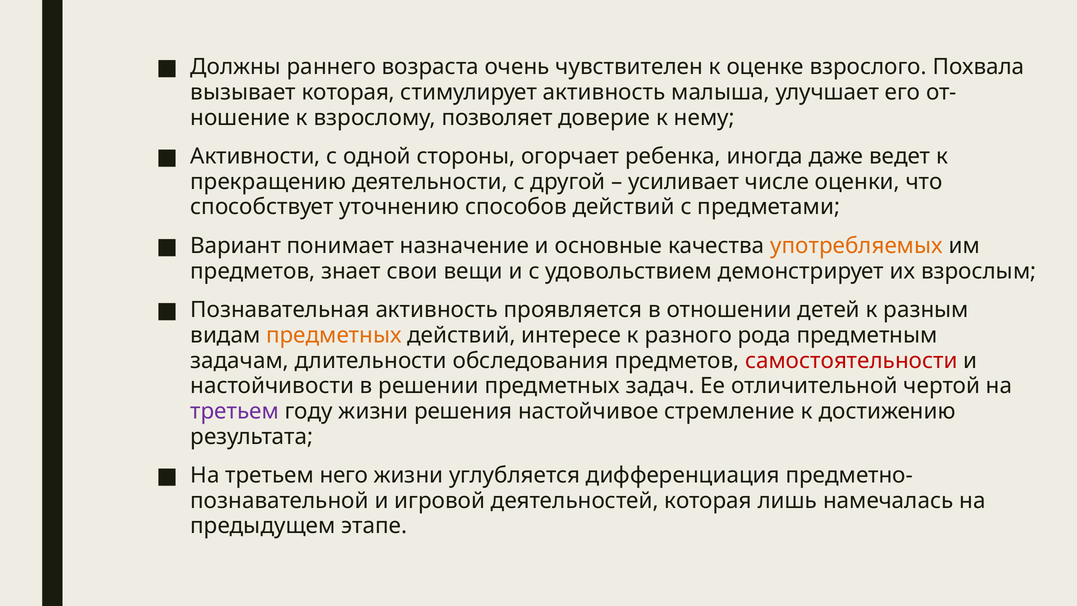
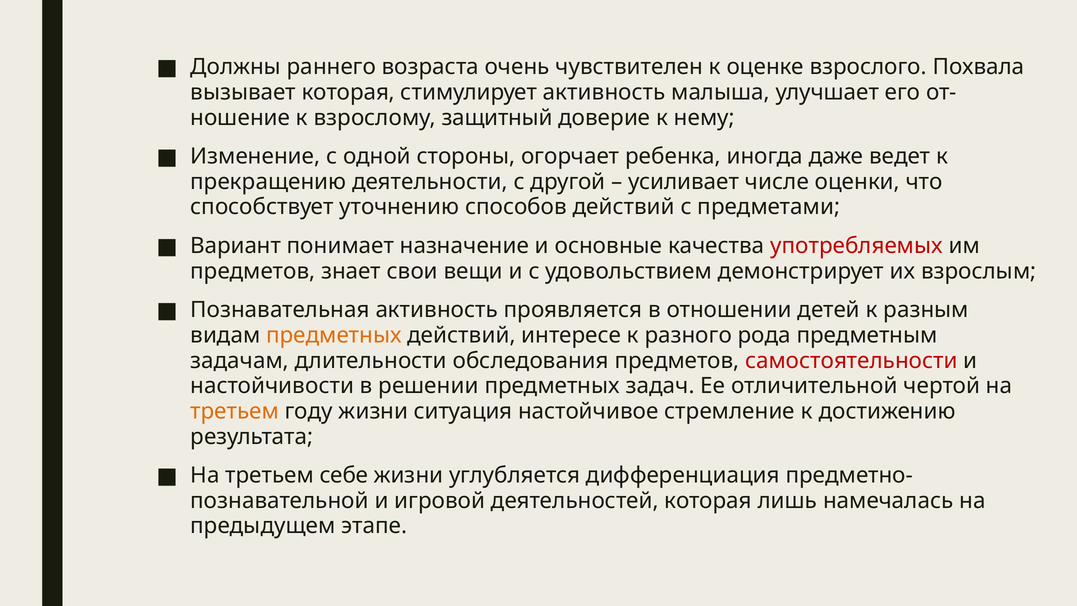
позволяет: позволяет -> защитный
Активности: Активности -> Изменение
употребляемых colour: orange -> red
третьем at (235, 411) colour: purple -> orange
решения: решения -> ситуация
него: него -> себе
